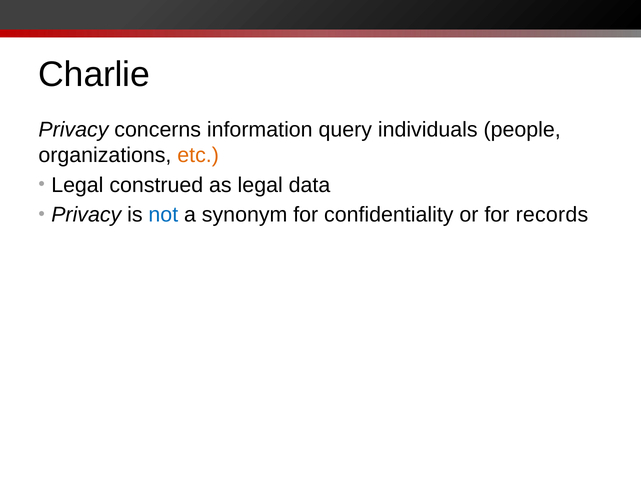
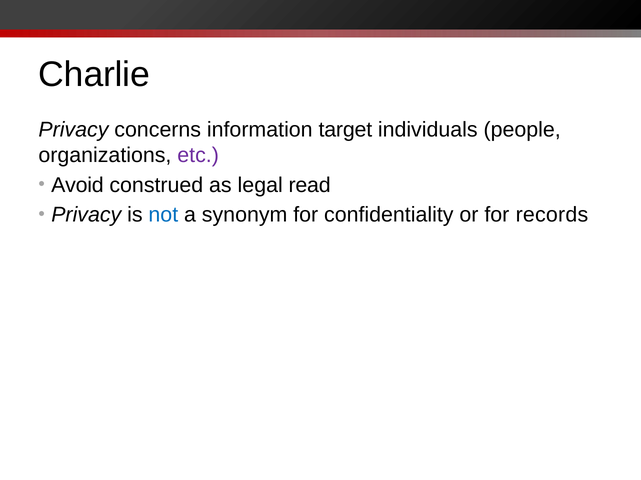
query: query -> target
etc colour: orange -> purple
Legal at (77, 185): Legal -> Avoid
data: data -> read
